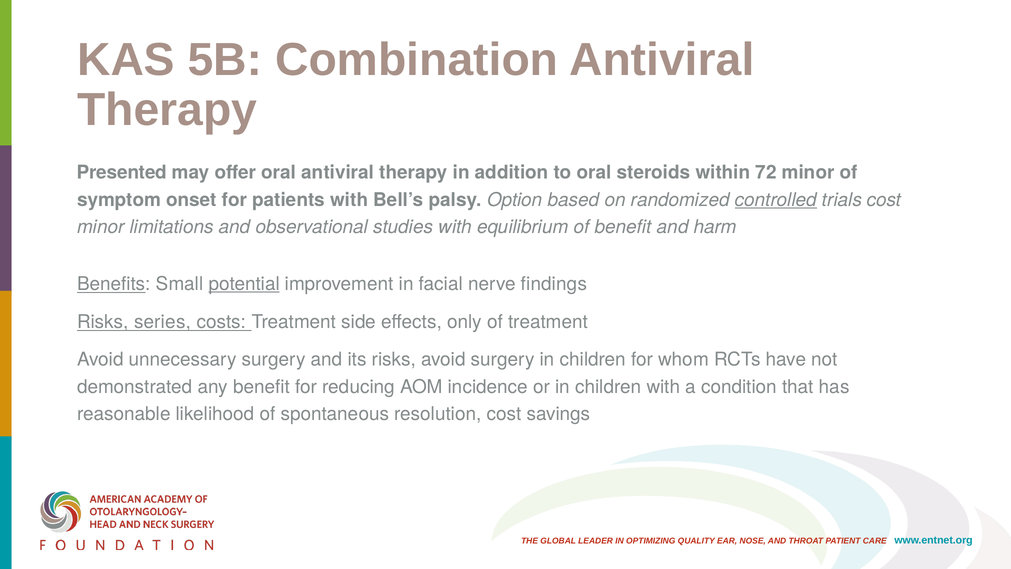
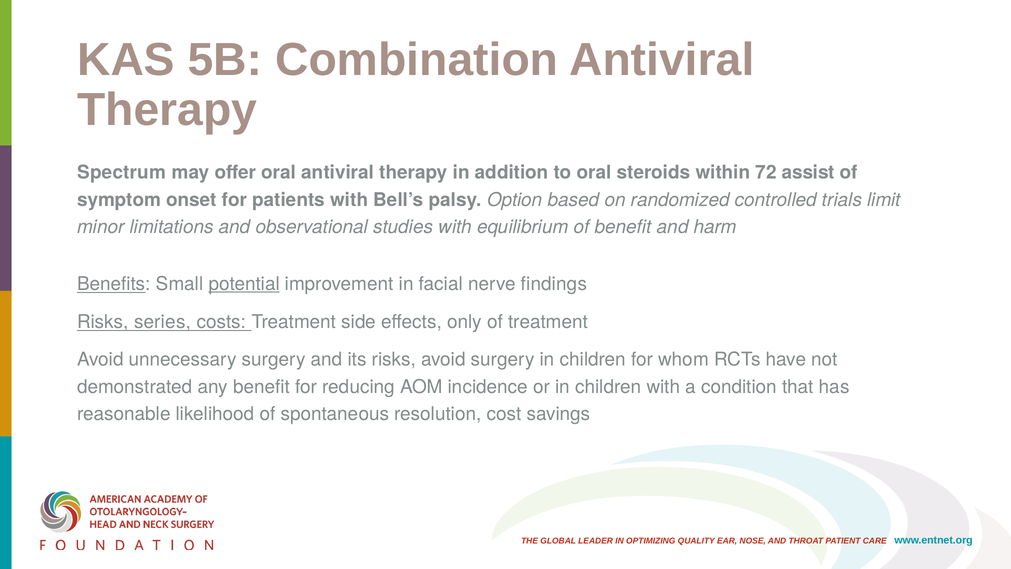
Presented: Presented -> Spectrum
72 minor: minor -> assist
controlled underline: present -> none
trials cost: cost -> limit
